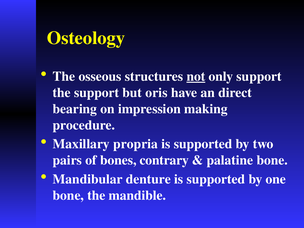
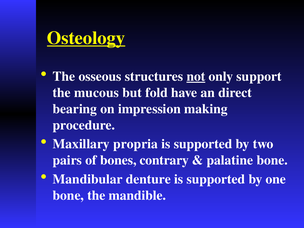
Osteology underline: none -> present
the support: support -> mucous
oris: oris -> fold
